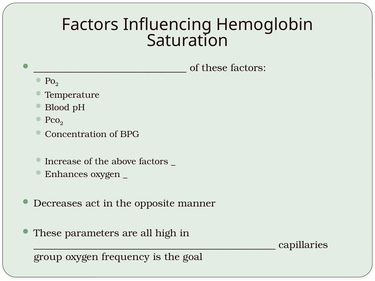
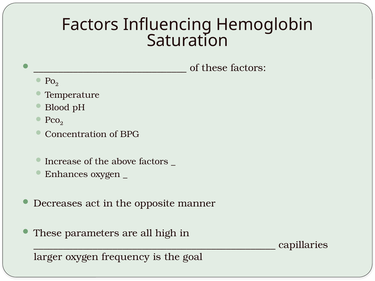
group: group -> larger
